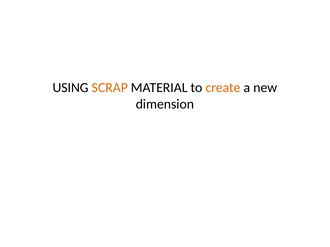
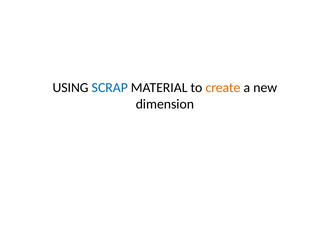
SCRAP colour: orange -> blue
